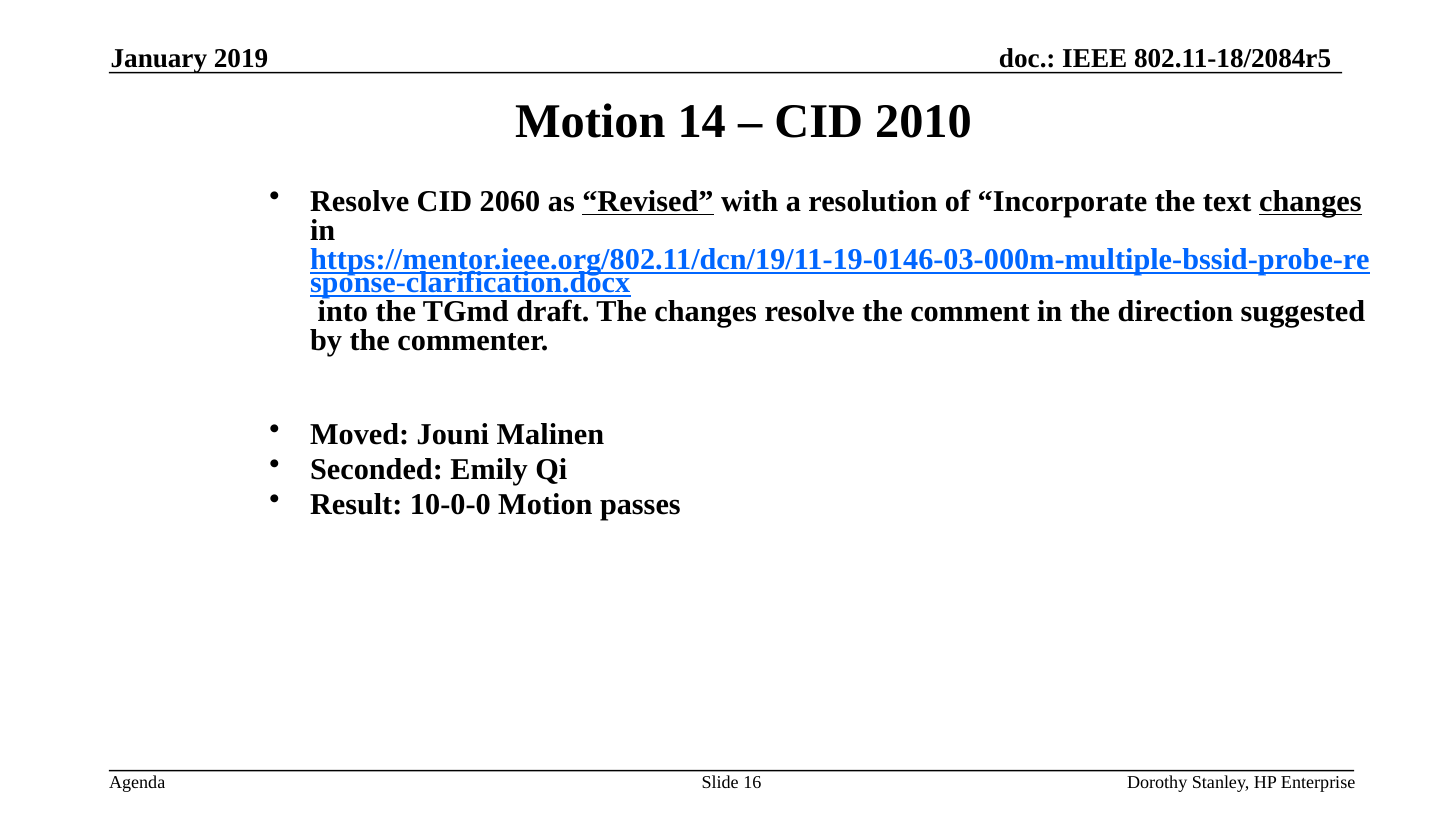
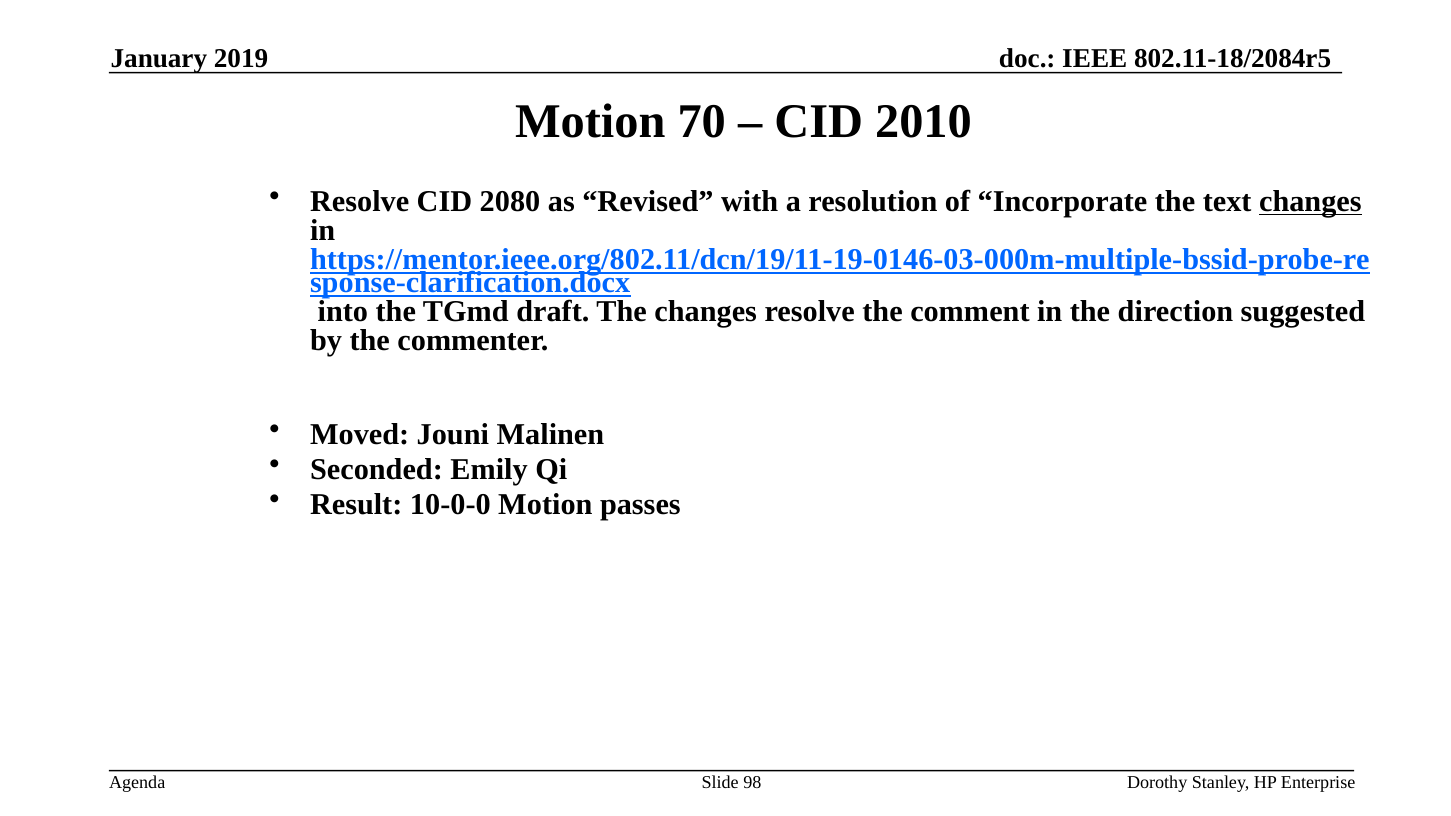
14: 14 -> 70
2060: 2060 -> 2080
Revised underline: present -> none
16: 16 -> 98
